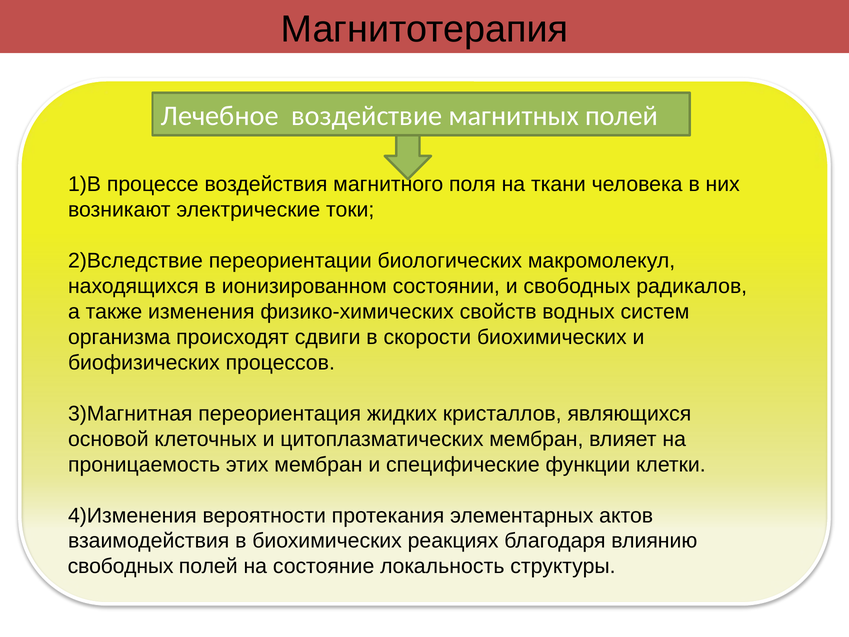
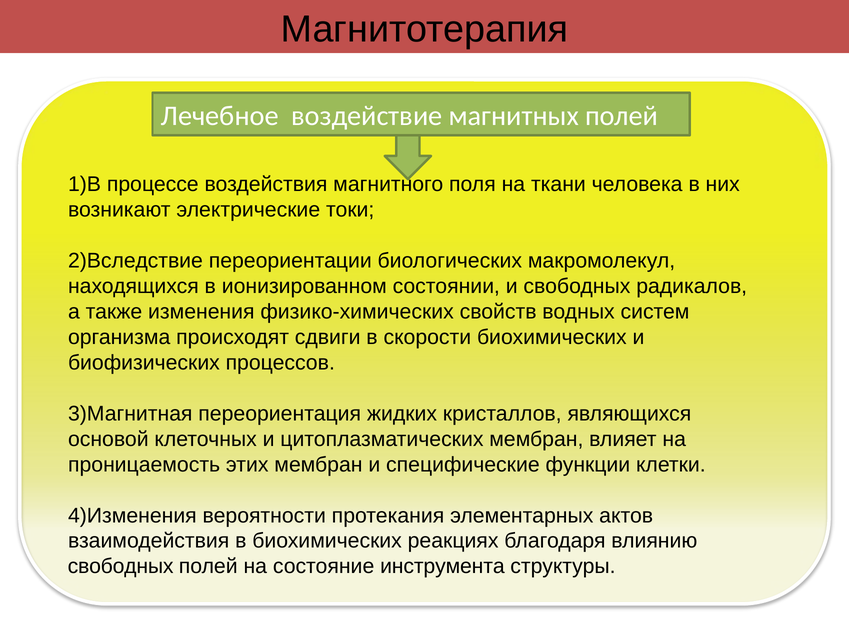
локальность: локальность -> инструмента
